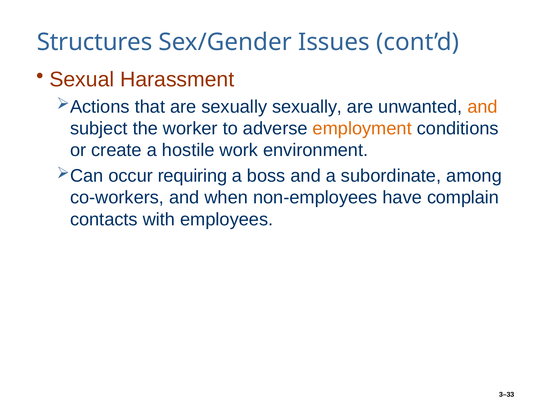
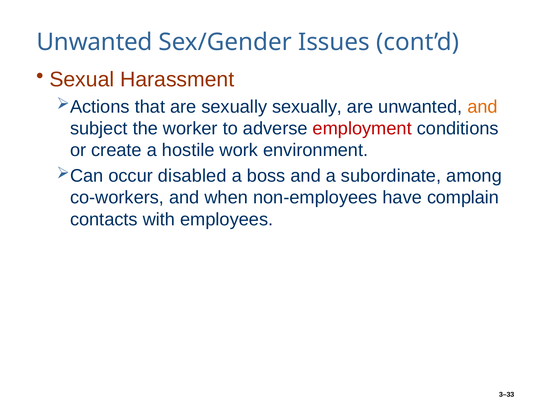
Structures at (95, 42): Structures -> Unwanted
employment colour: orange -> red
requiring: requiring -> disabled
